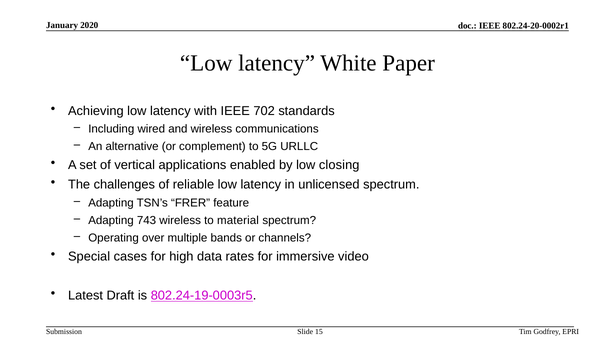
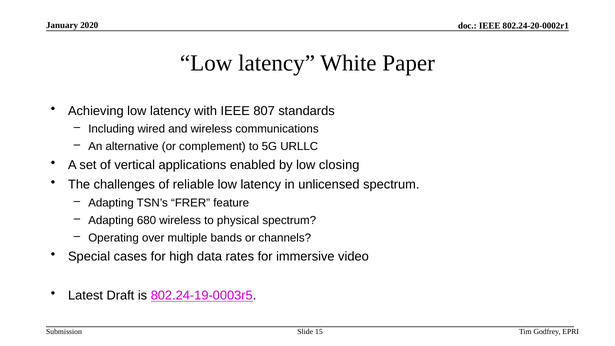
702: 702 -> 807
743: 743 -> 680
material: material -> physical
